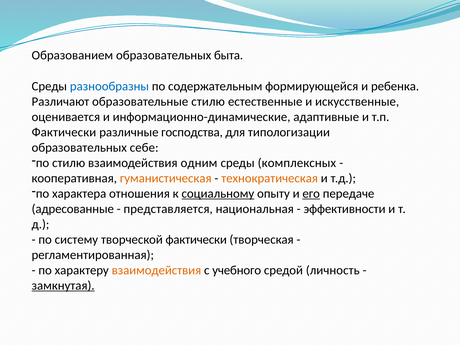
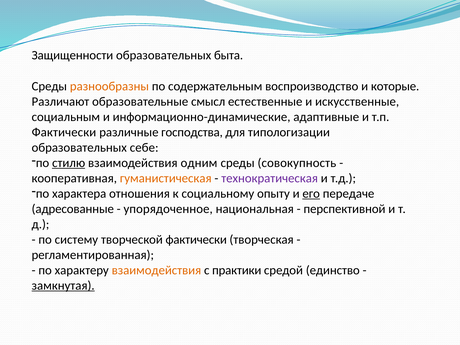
Образованием: Образованием -> Защищенности
разнообразны colour: blue -> orange
формирующейся: формирующейся -> воспроизводство
ребенка: ребенка -> которые
образовательные стилю: стилю -> смысл
оценивается: оценивается -> социальным
стилю at (69, 163) underline: none -> present
комплексных: комплексных -> совокупность
технократическая colour: orange -> purple
социальному underline: present -> none
представляется: представляется -> упорядоченное
эффективности: эффективности -> перспективной
учебного: учебного -> практики
личность: личность -> единство
